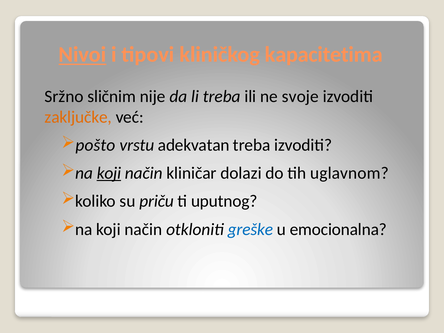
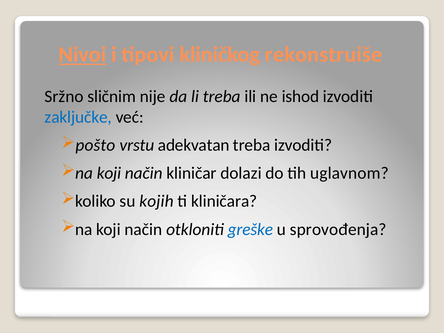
kapacitetima: kapacitetima -> rekonstruiše
svoje: svoje -> ishod
zaključke colour: orange -> blue
koji at (109, 173) underline: present -> none
priču: priču -> kojih
uputnog: uputnog -> kliničara
emocionalna: emocionalna -> sprovođenja
